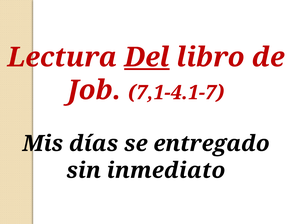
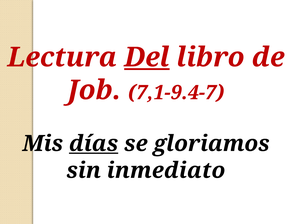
7,1-4.1-7: 7,1-4.1-7 -> 7,1-9.4-7
días underline: none -> present
entregado: entregado -> gloriamos
